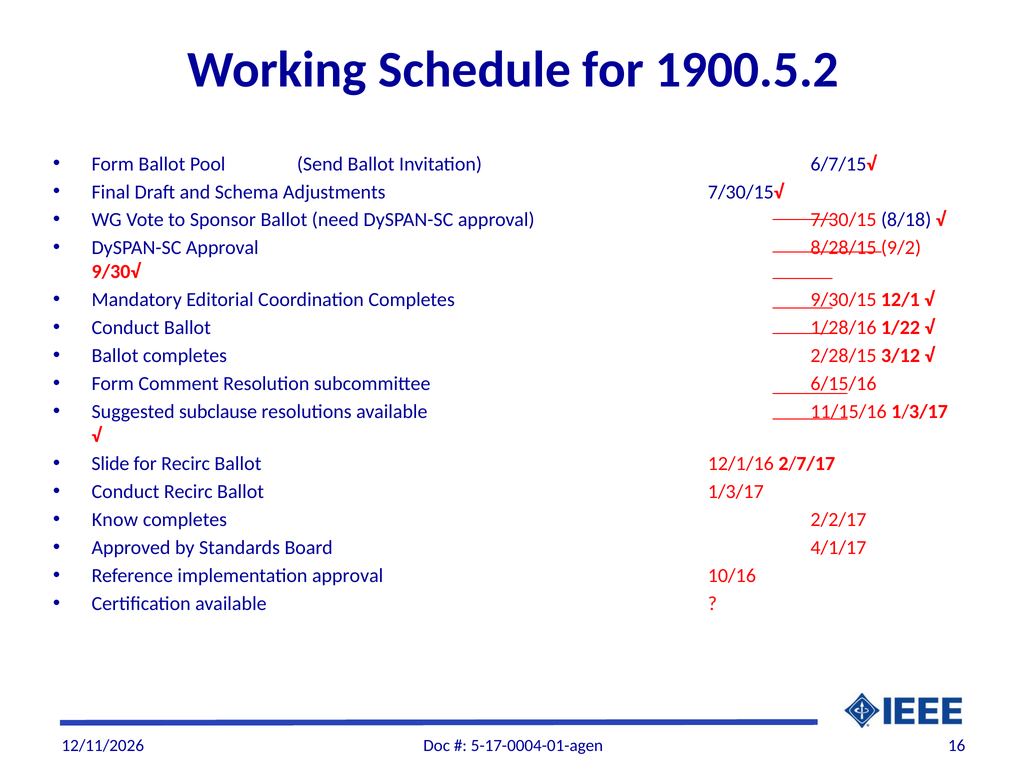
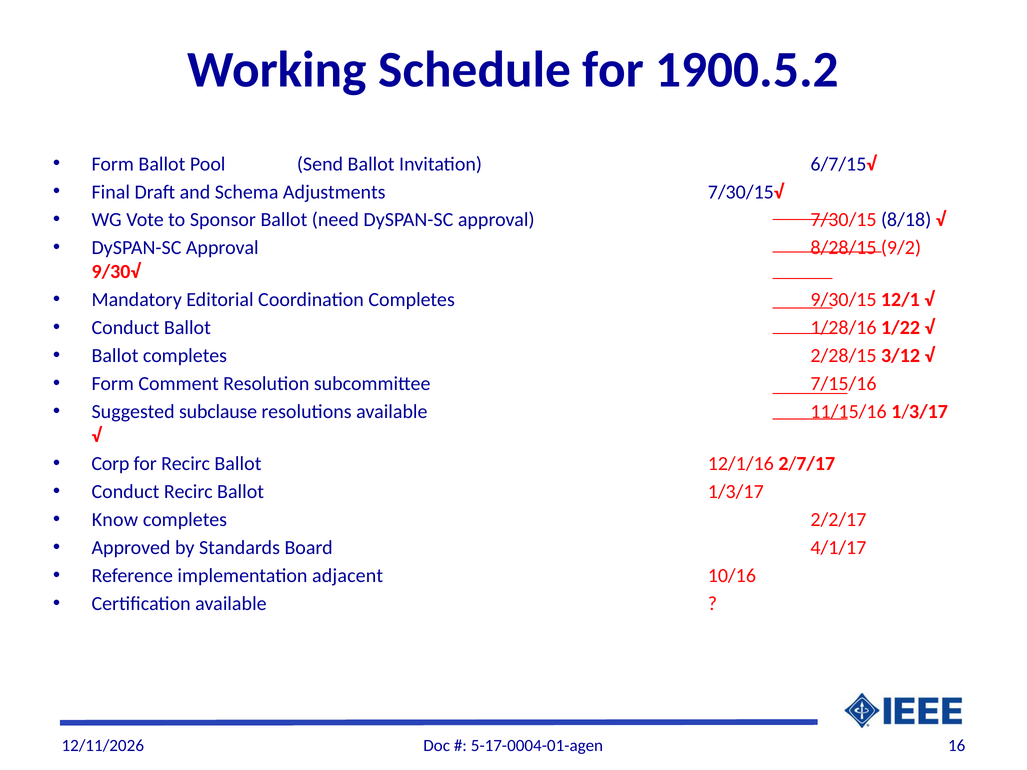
6/15/16: 6/15/16 -> 7/15/16
Slide: Slide -> Corp
implementation approval: approval -> adjacent
